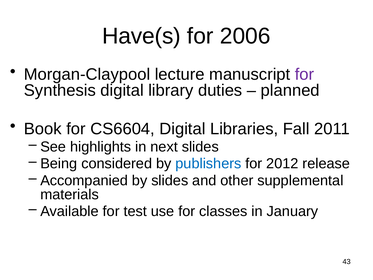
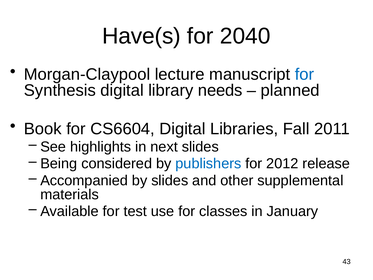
2006: 2006 -> 2040
for at (305, 74) colour: purple -> blue
duties: duties -> needs
